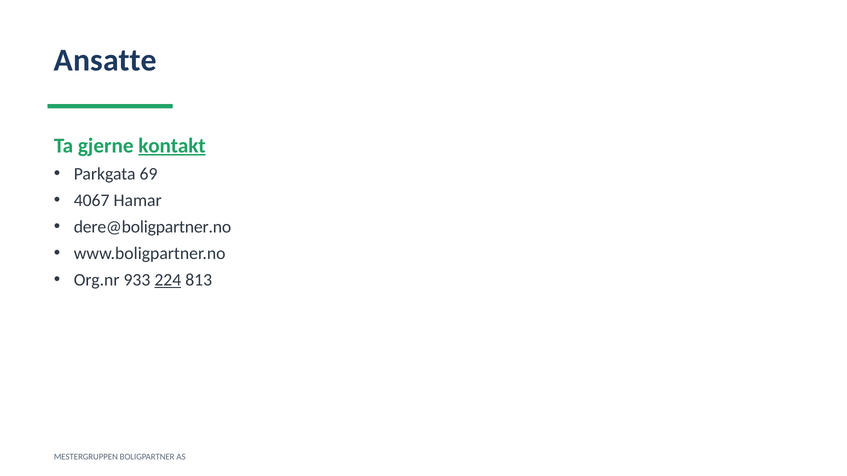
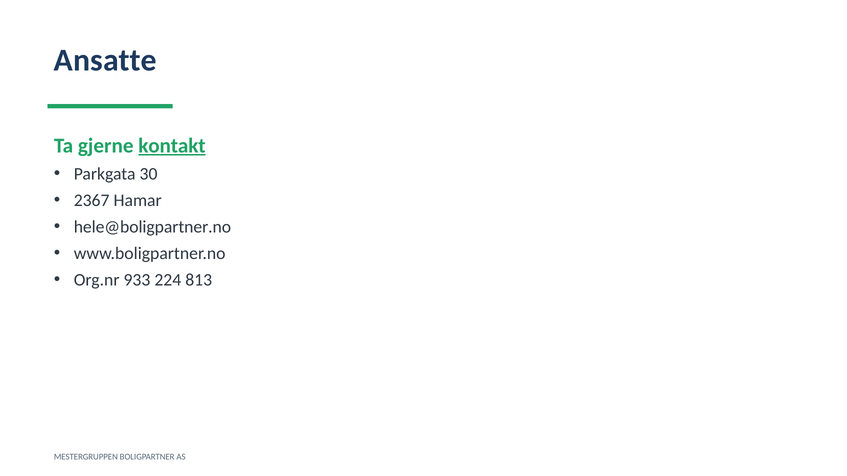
69: 69 -> 30
4067: 4067 -> 2367
dere@boligpartner.no: dere@boligpartner.no -> hele@boligpartner.no
224 underline: present -> none
